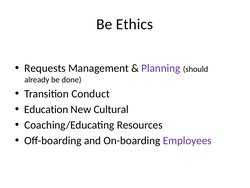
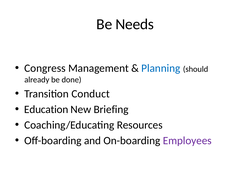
Ethics: Ethics -> Needs
Requests: Requests -> Congress
Planning colour: purple -> blue
Cultural: Cultural -> Briefing
